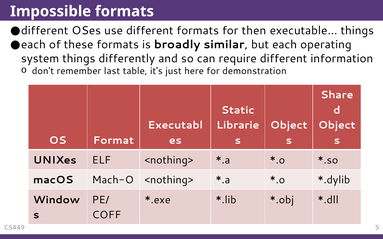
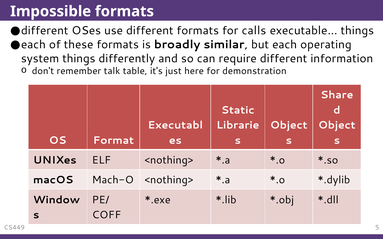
then: then -> calls
last: last -> talk
